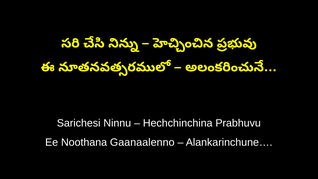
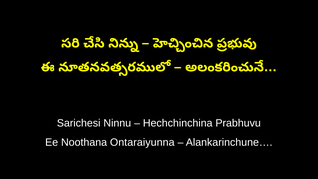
Gaanaalenno: Gaanaalenno -> Ontaraiyunna
